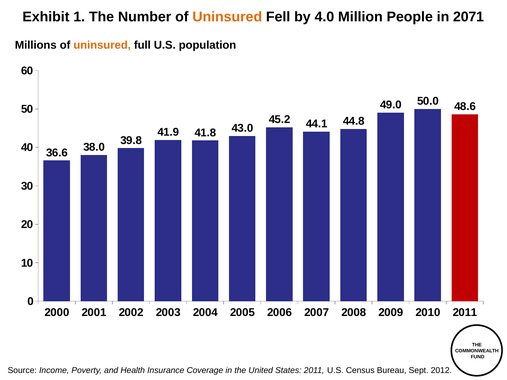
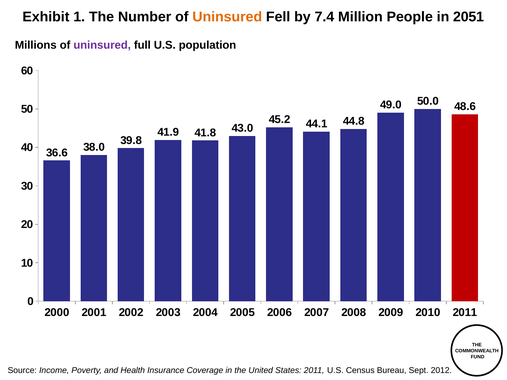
4.0: 4.0 -> 7.4
2071: 2071 -> 2051
uninsured at (102, 45) colour: orange -> purple
